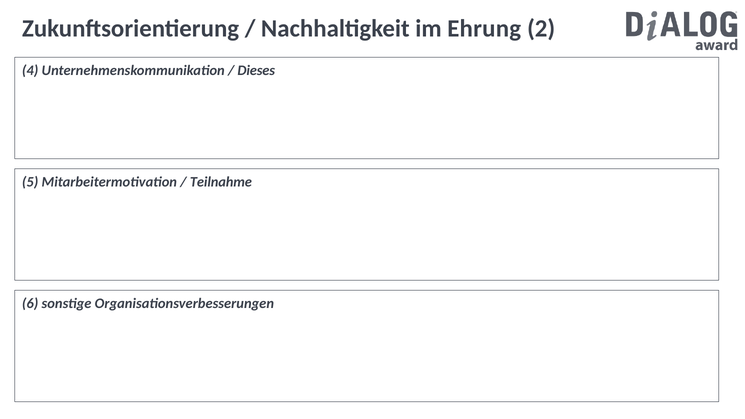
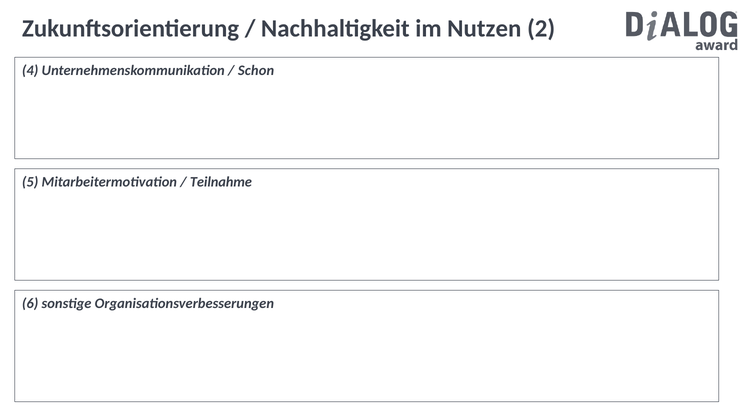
Ehrung: Ehrung -> Nutzen
Dieses: Dieses -> Schon
